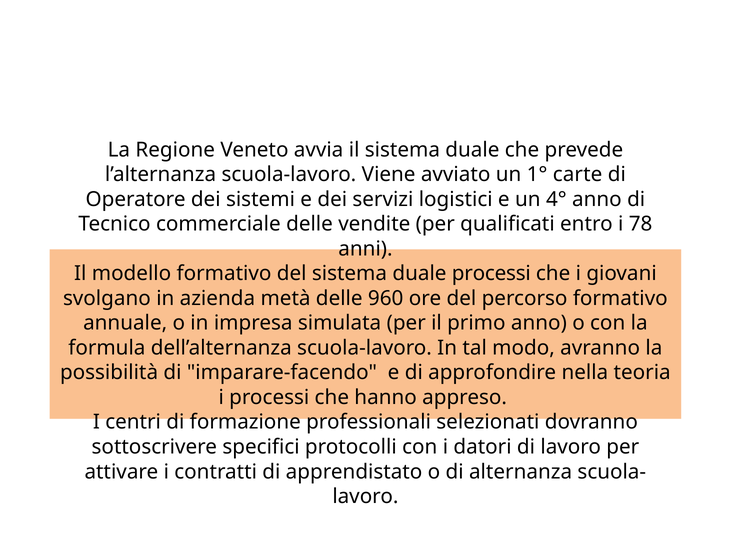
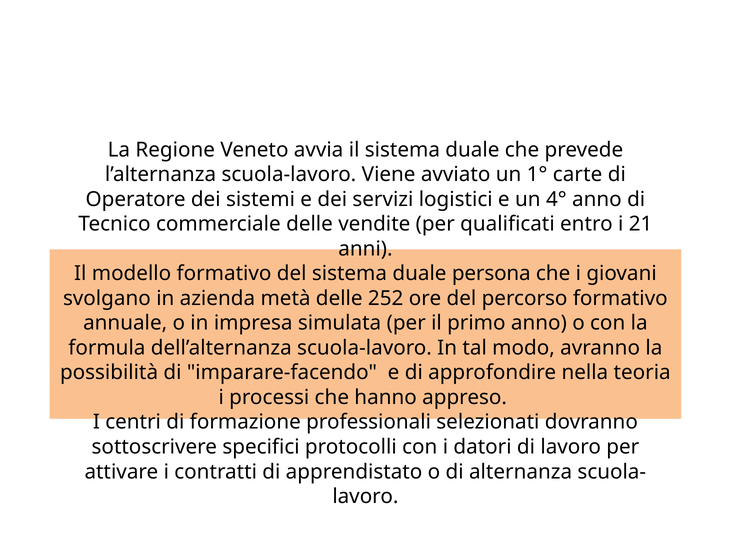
78: 78 -> 21
duale processi: processi -> persona
960: 960 -> 252
